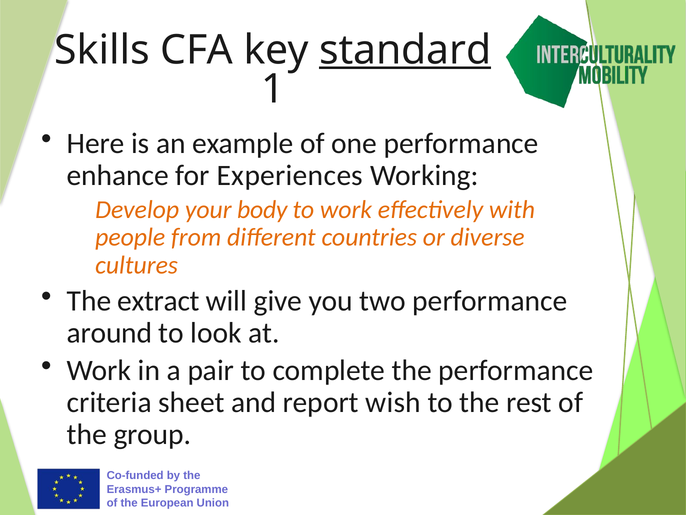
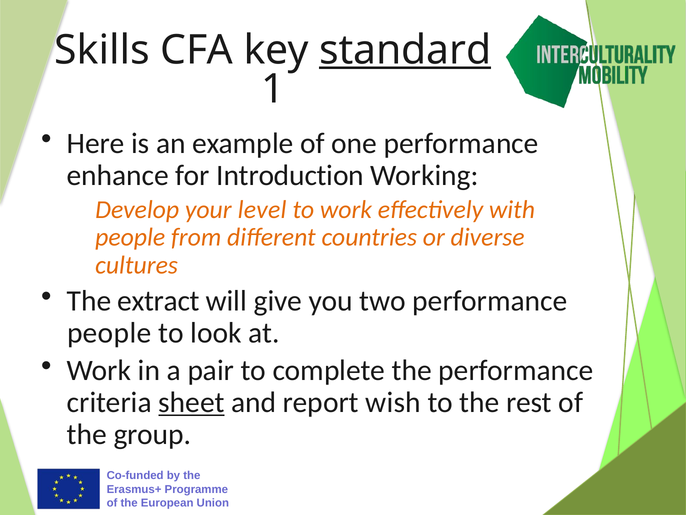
Experiences: Experiences -> Introduction
body: body -> level
around at (109, 333): around -> people
sheet underline: none -> present
